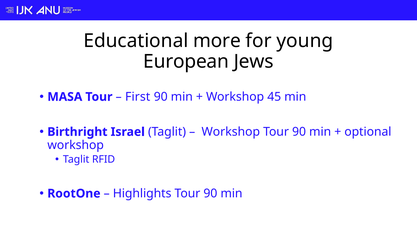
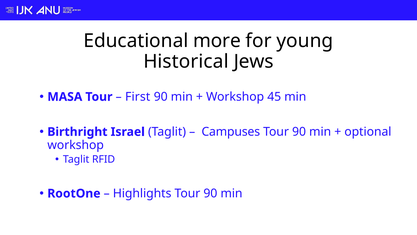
European: European -> Historical
Workshop at (231, 132): Workshop -> Campuses
